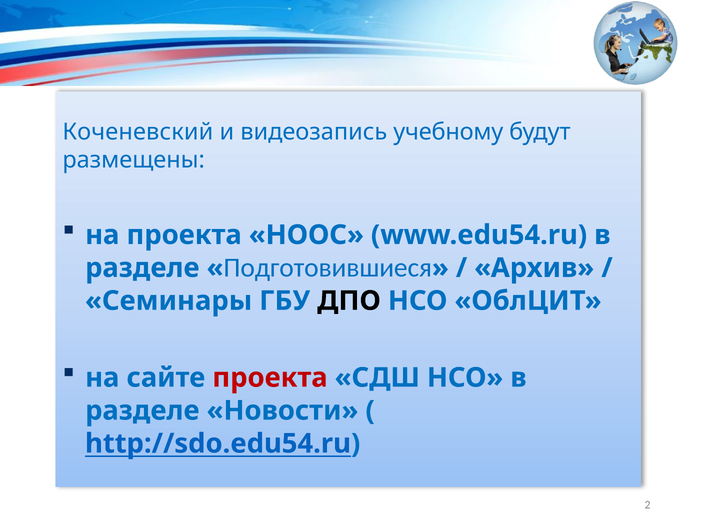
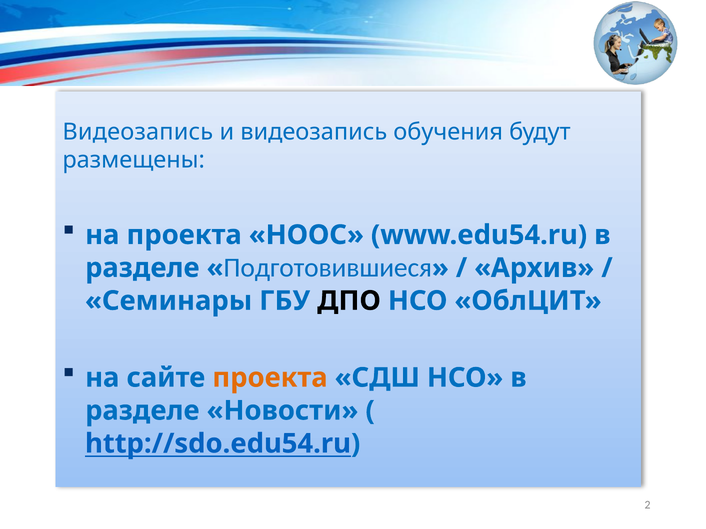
Коченевский at (138, 132): Коченевский -> Видеозапись
учебному: учебному -> обучения
проекта at (270, 378) colour: red -> orange
